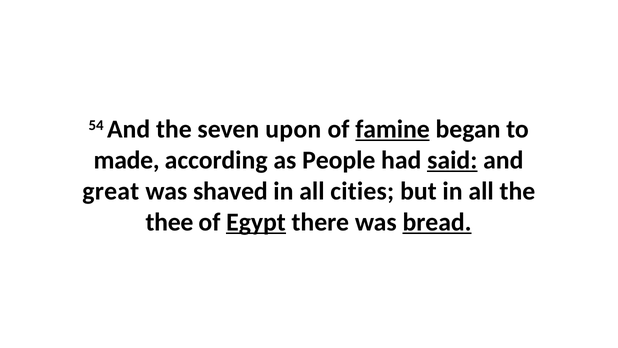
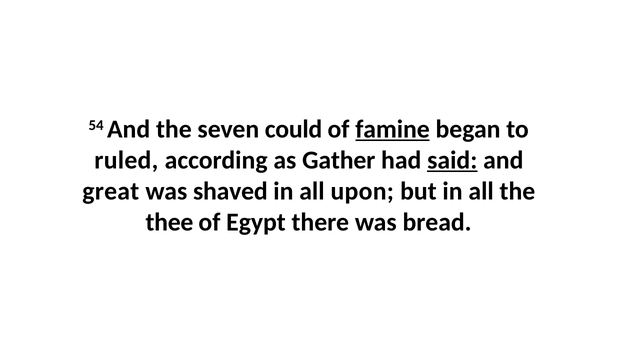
upon: upon -> could
made: made -> ruled
People: People -> Gather
cities: cities -> upon
Egypt underline: present -> none
bread underline: present -> none
